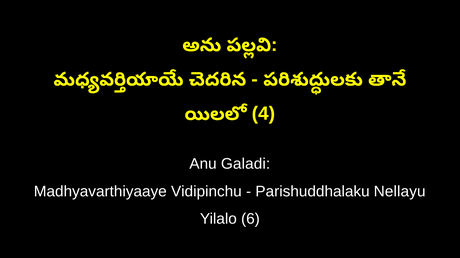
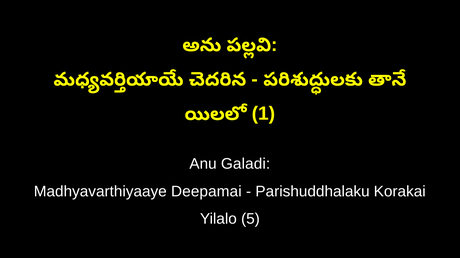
4: 4 -> 1
Vidipinchu: Vidipinchu -> Deepamai
Nellayu: Nellayu -> Korakai
6: 6 -> 5
